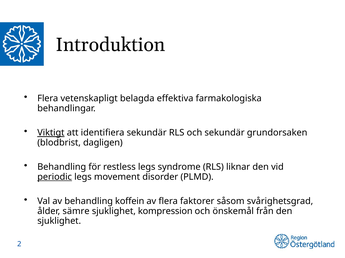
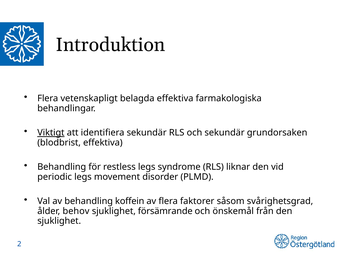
blodbrist dagligen: dagligen -> effektiva
periodic underline: present -> none
sämre: sämre -> behov
kompression: kompression -> försämrande
